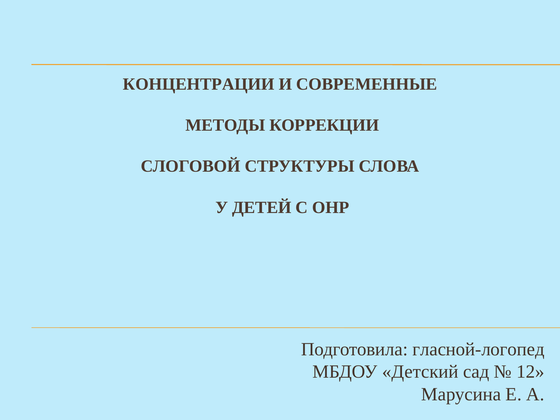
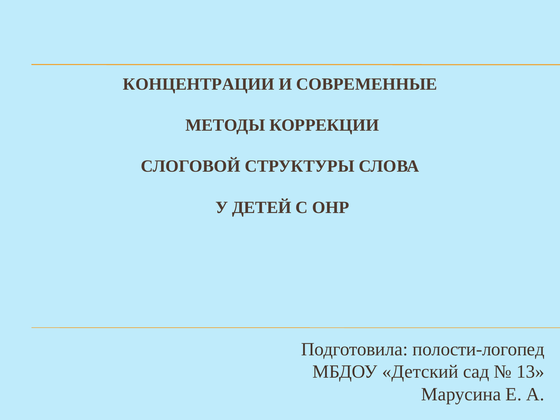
гласной-логопед: гласной-логопед -> полости-логопед
12: 12 -> 13
